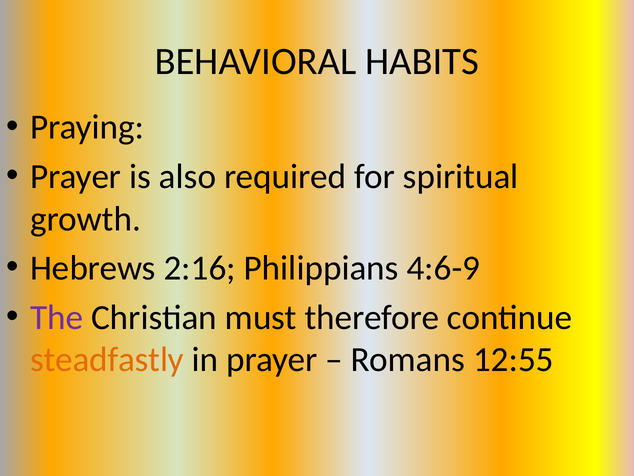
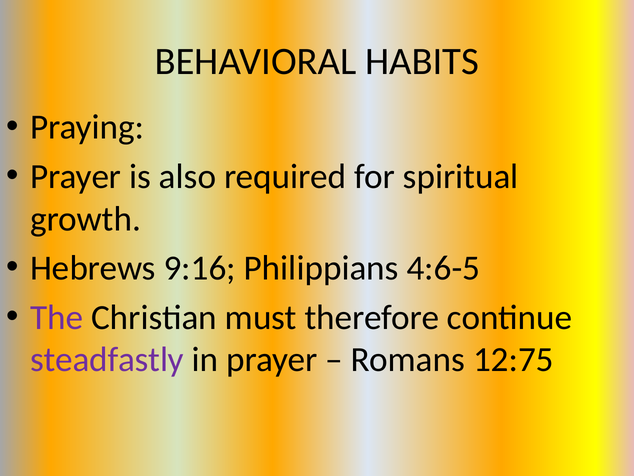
2:16: 2:16 -> 9:16
4:6-9: 4:6-9 -> 4:6-5
steadfastly colour: orange -> purple
12:55: 12:55 -> 12:75
